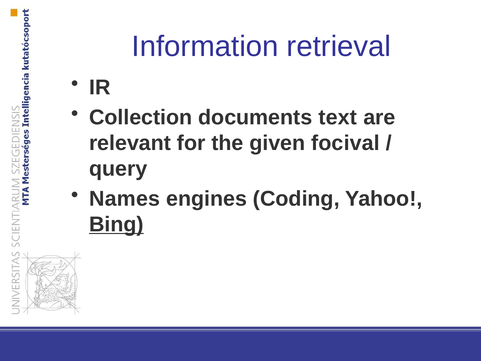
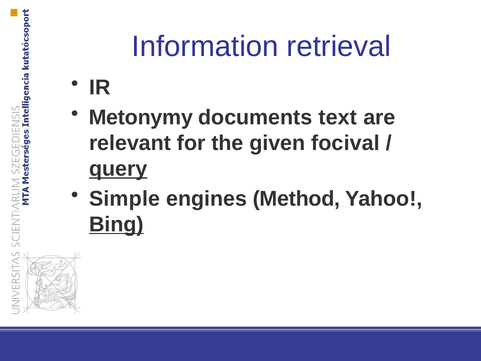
Collection: Collection -> Metonymy
query underline: none -> present
Names: Names -> Simple
Coding: Coding -> Method
